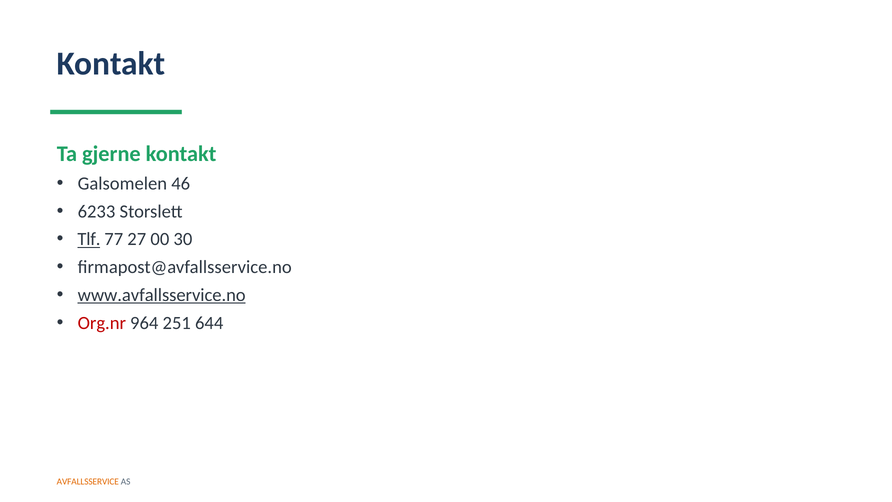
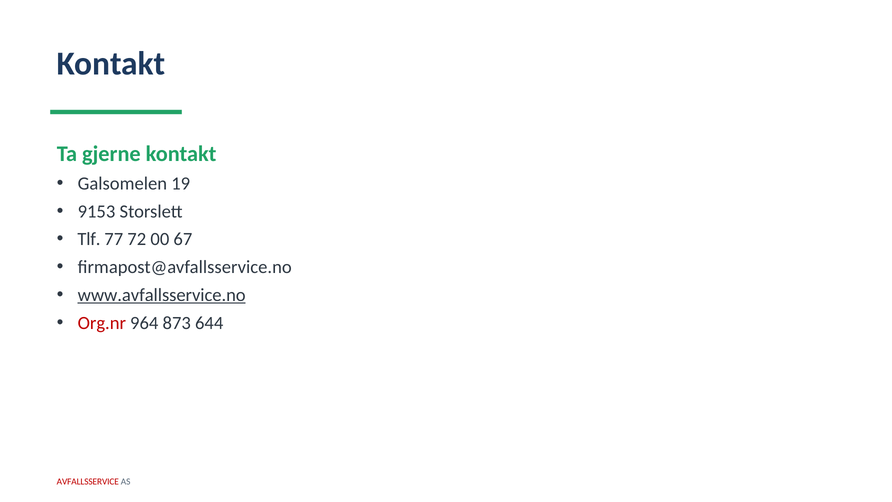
46: 46 -> 19
6233: 6233 -> 9153
Tlf underline: present -> none
27: 27 -> 72
30: 30 -> 67
251: 251 -> 873
AVFALLSSERVICE colour: orange -> red
